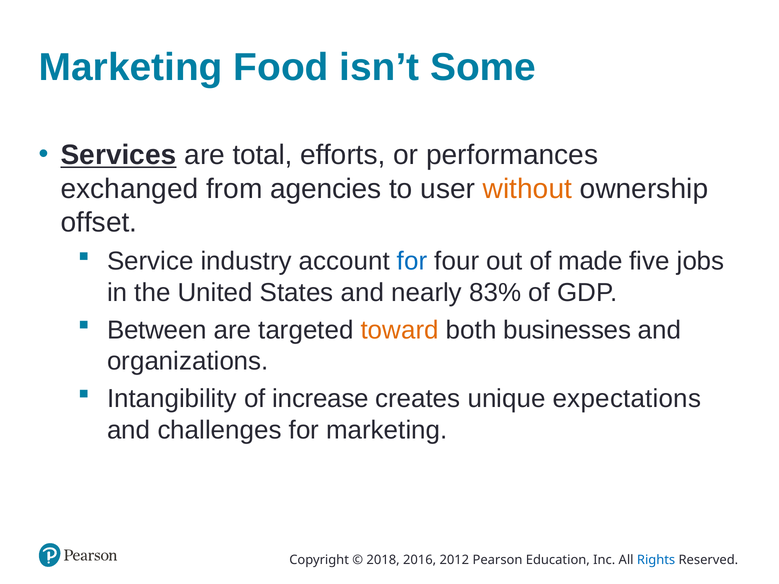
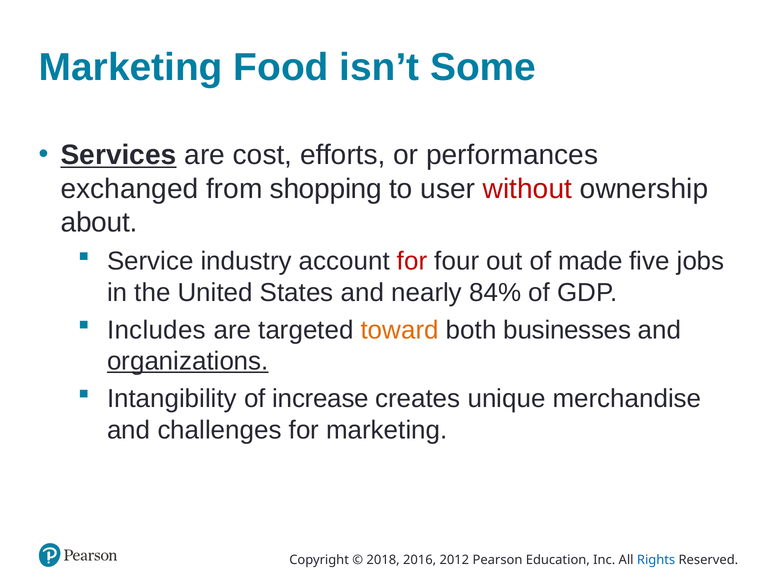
total: total -> cost
agencies: agencies -> shopping
without colour: orange -> red
offset: offset -> about
for at (412, 261) colour: blue -> red
83%: 83% -> 84%
Between: Between -> Includes
organizations underline: none -> present
expectations: expectations -> merchandise
